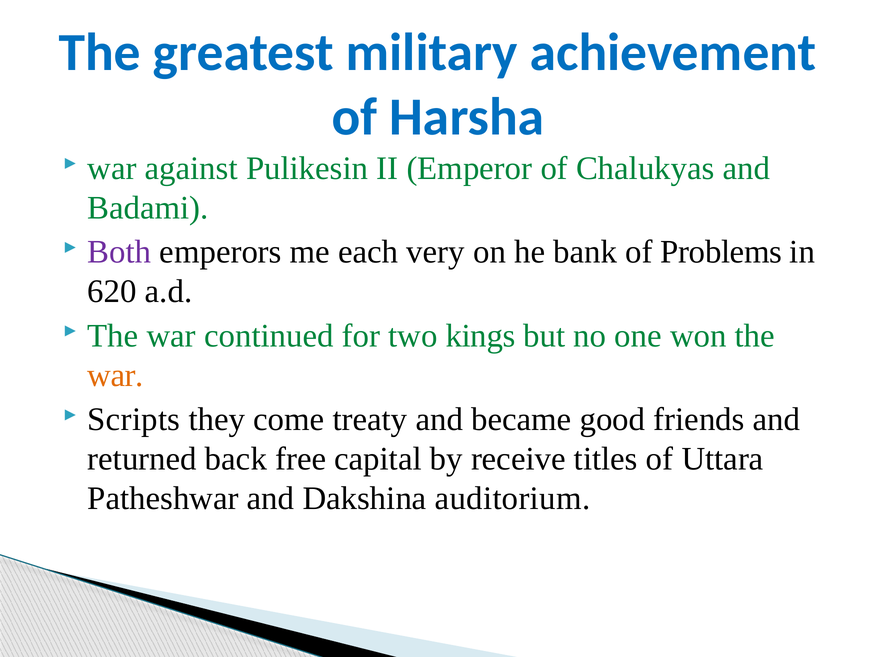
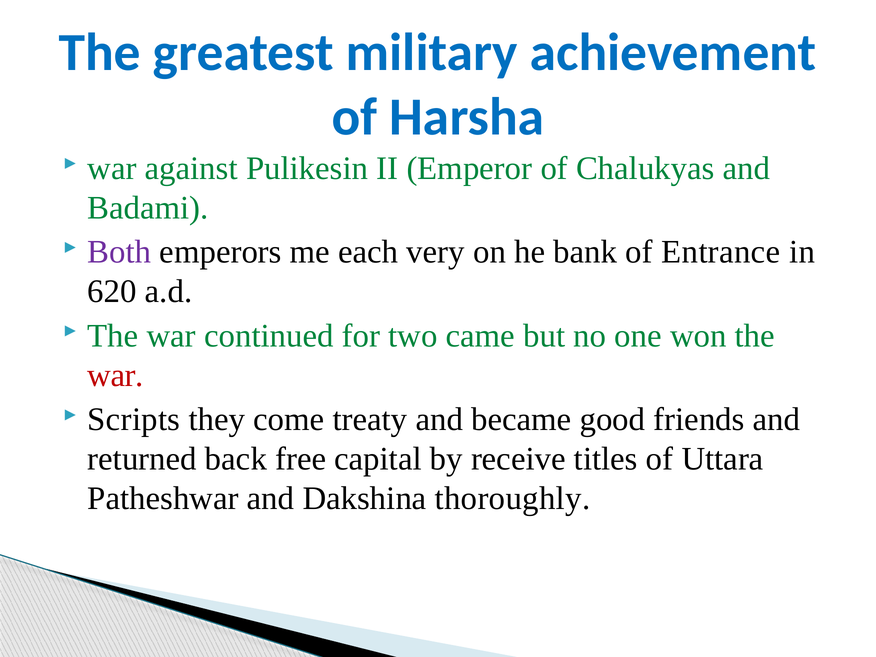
Problems: Problems -> Entrance
kings: kings -> came
war at (115, 375) colour: orange -> red
auditorium: auditorium -> thoroughly
